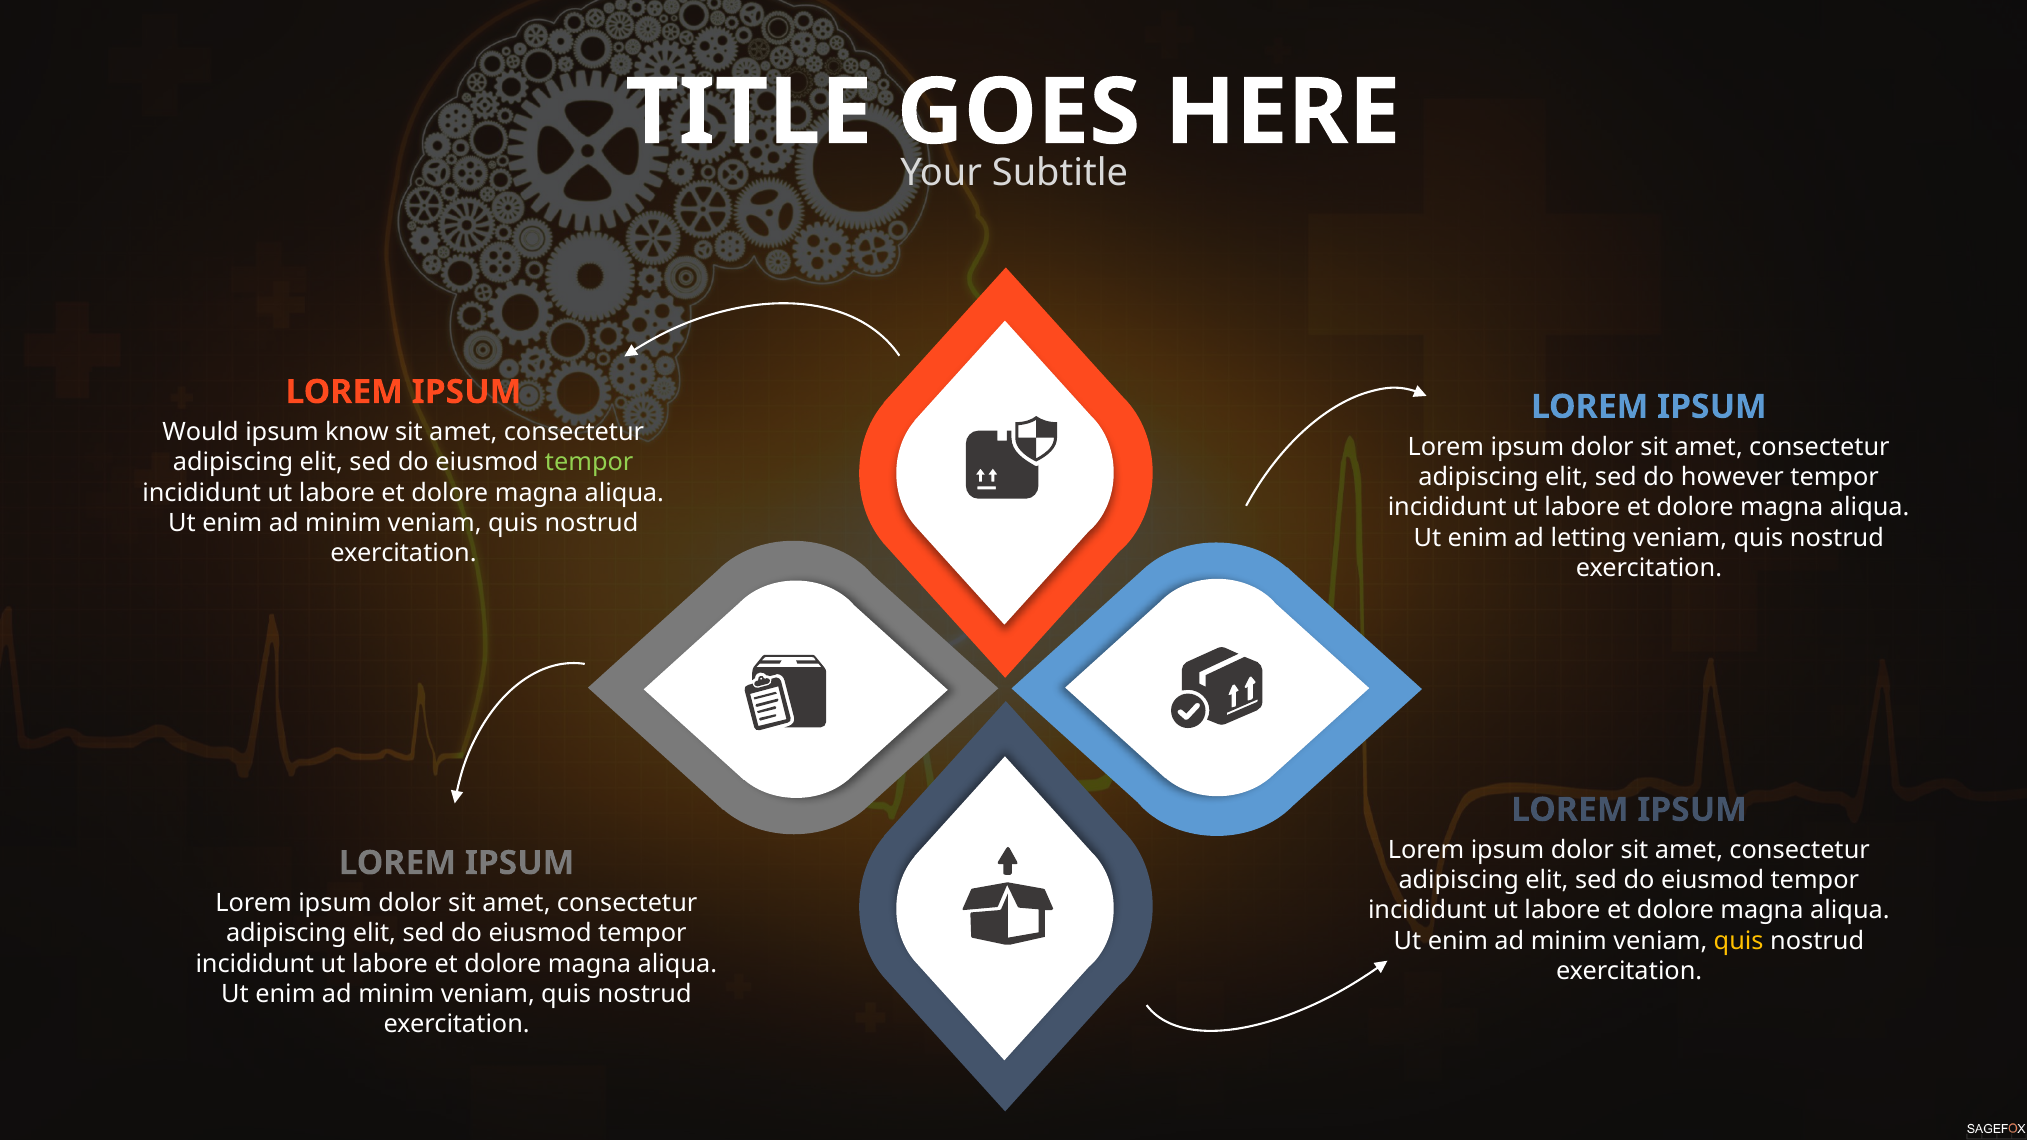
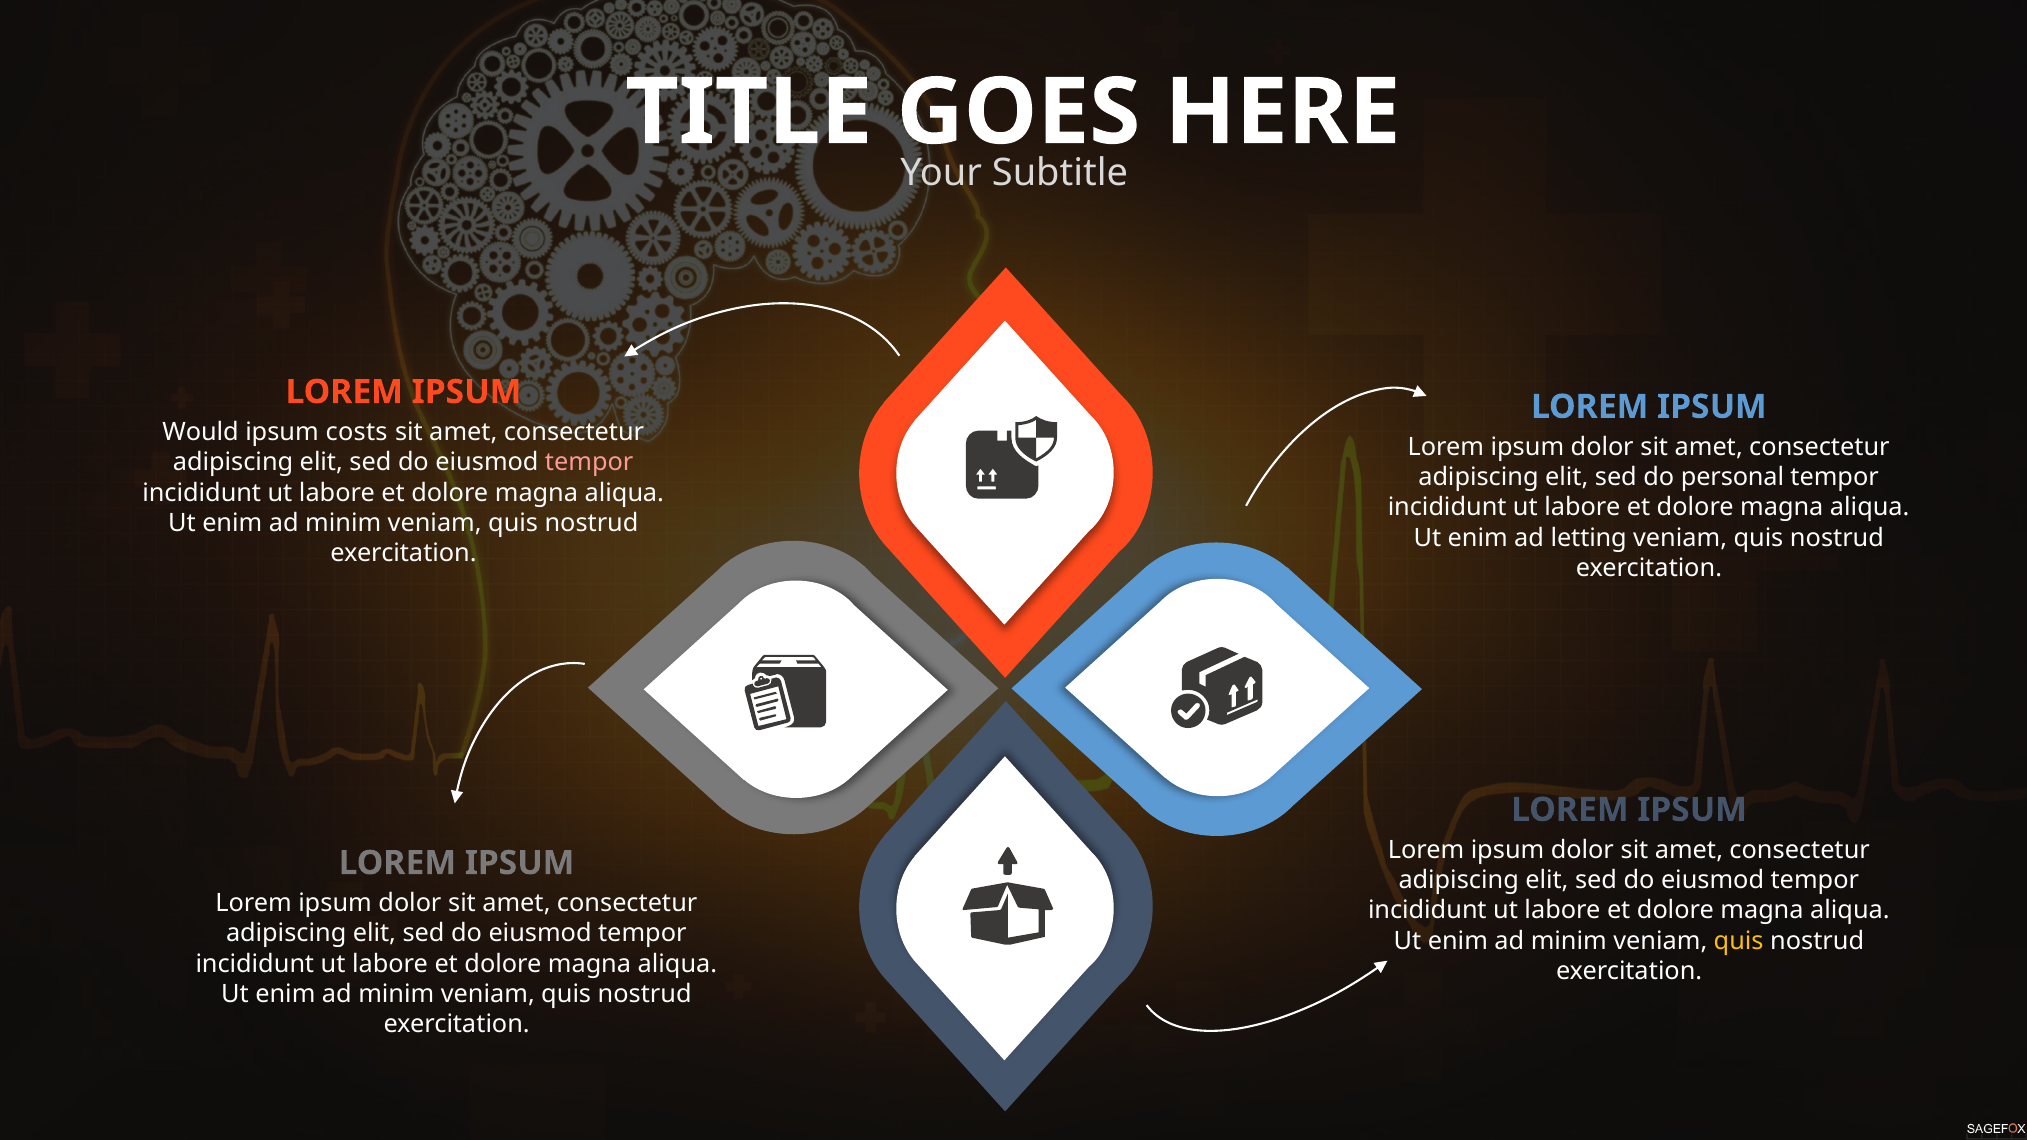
know: know -> costs
tempor at (589, 462) colour: light green -> pink
however: however -> personal
